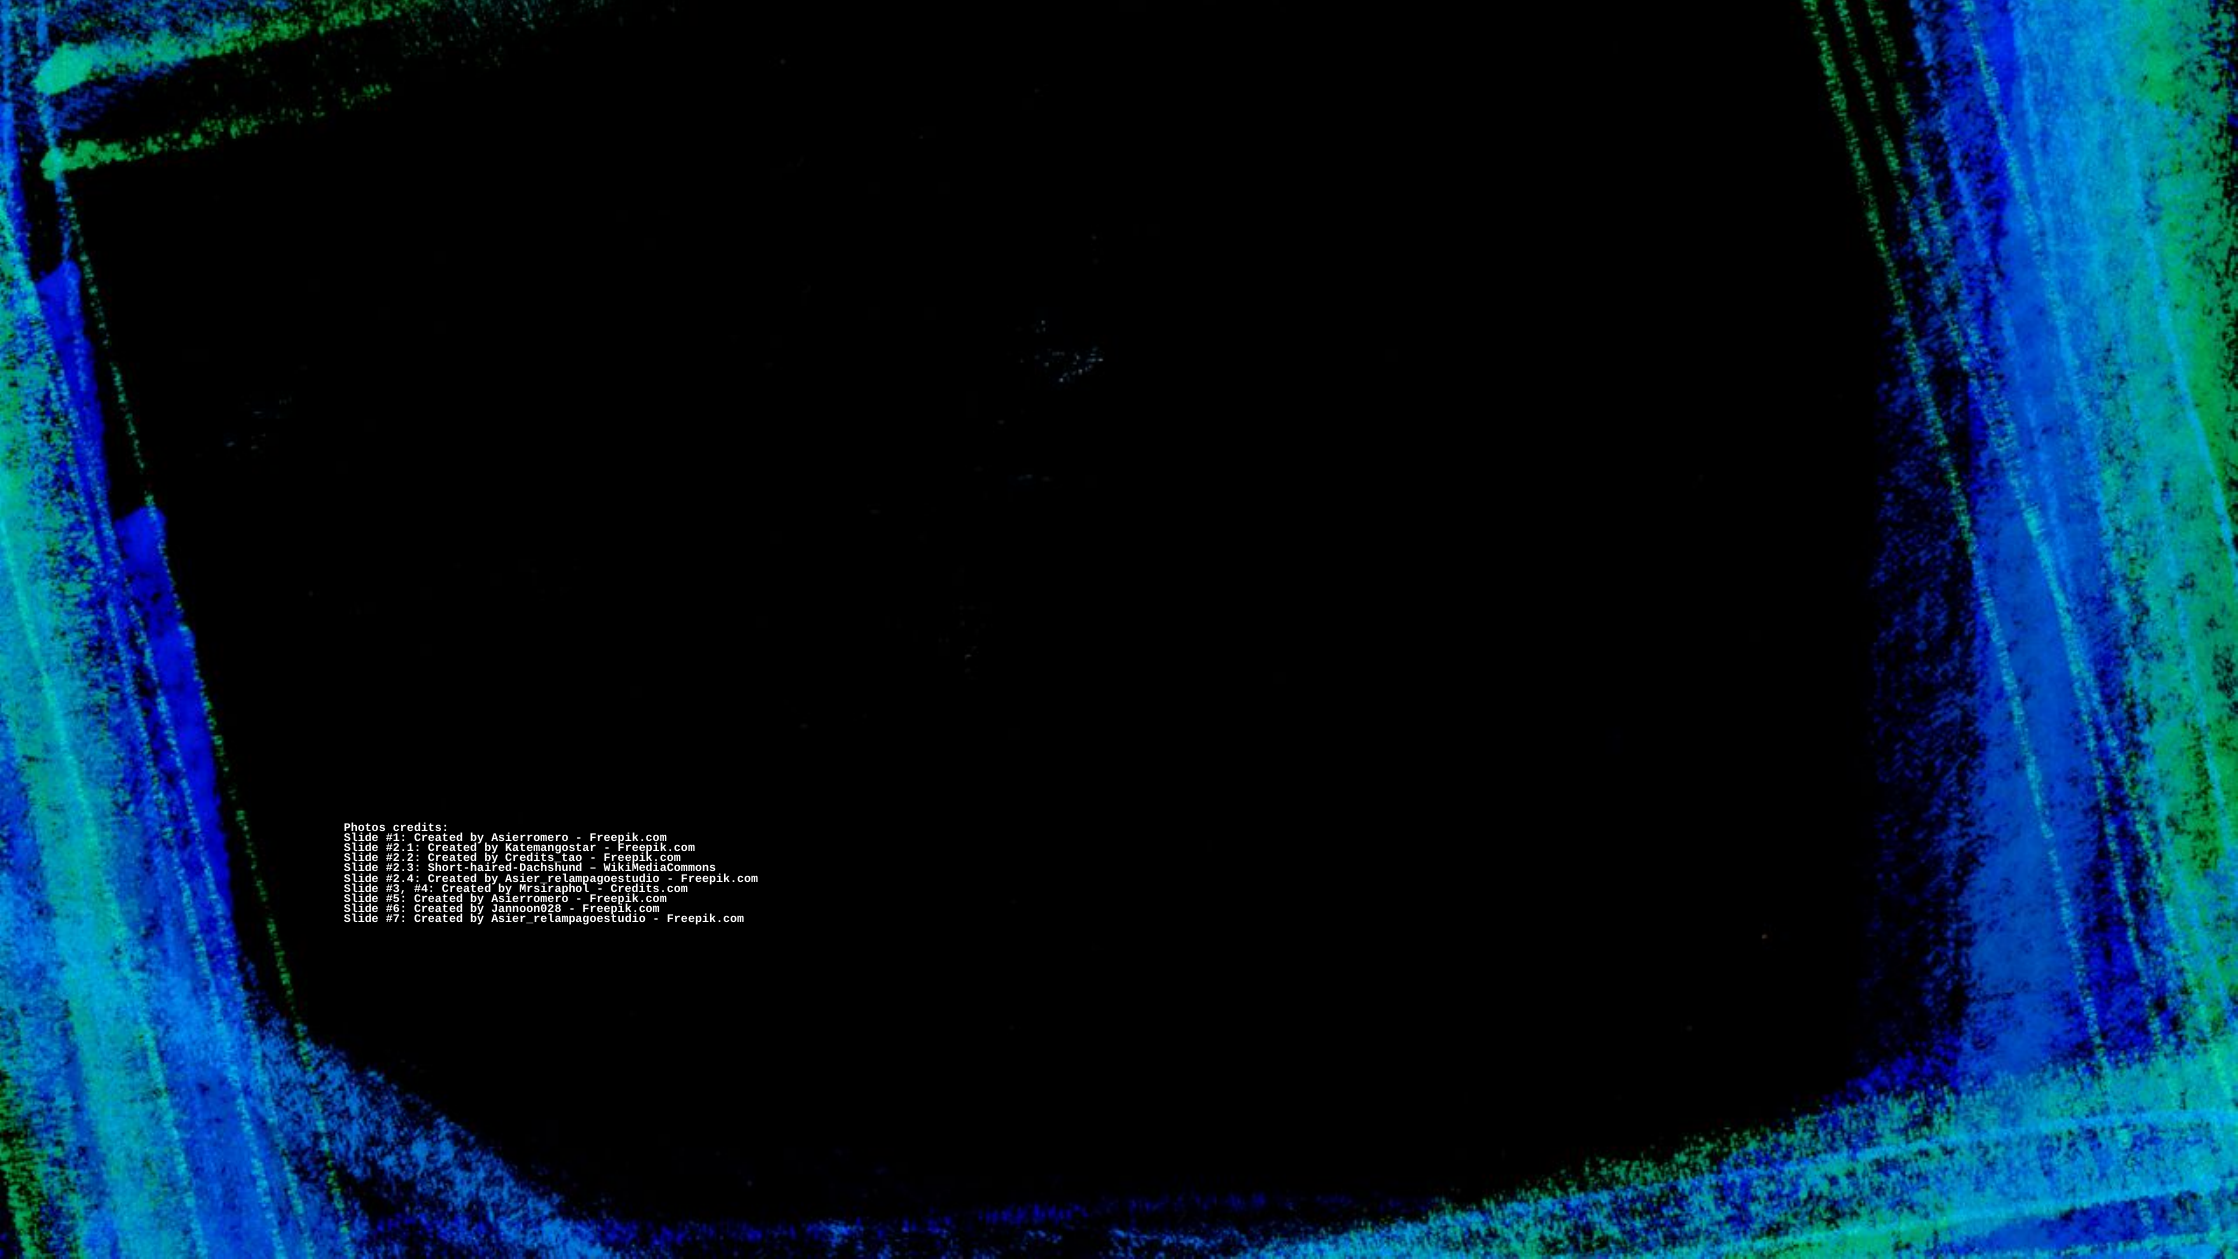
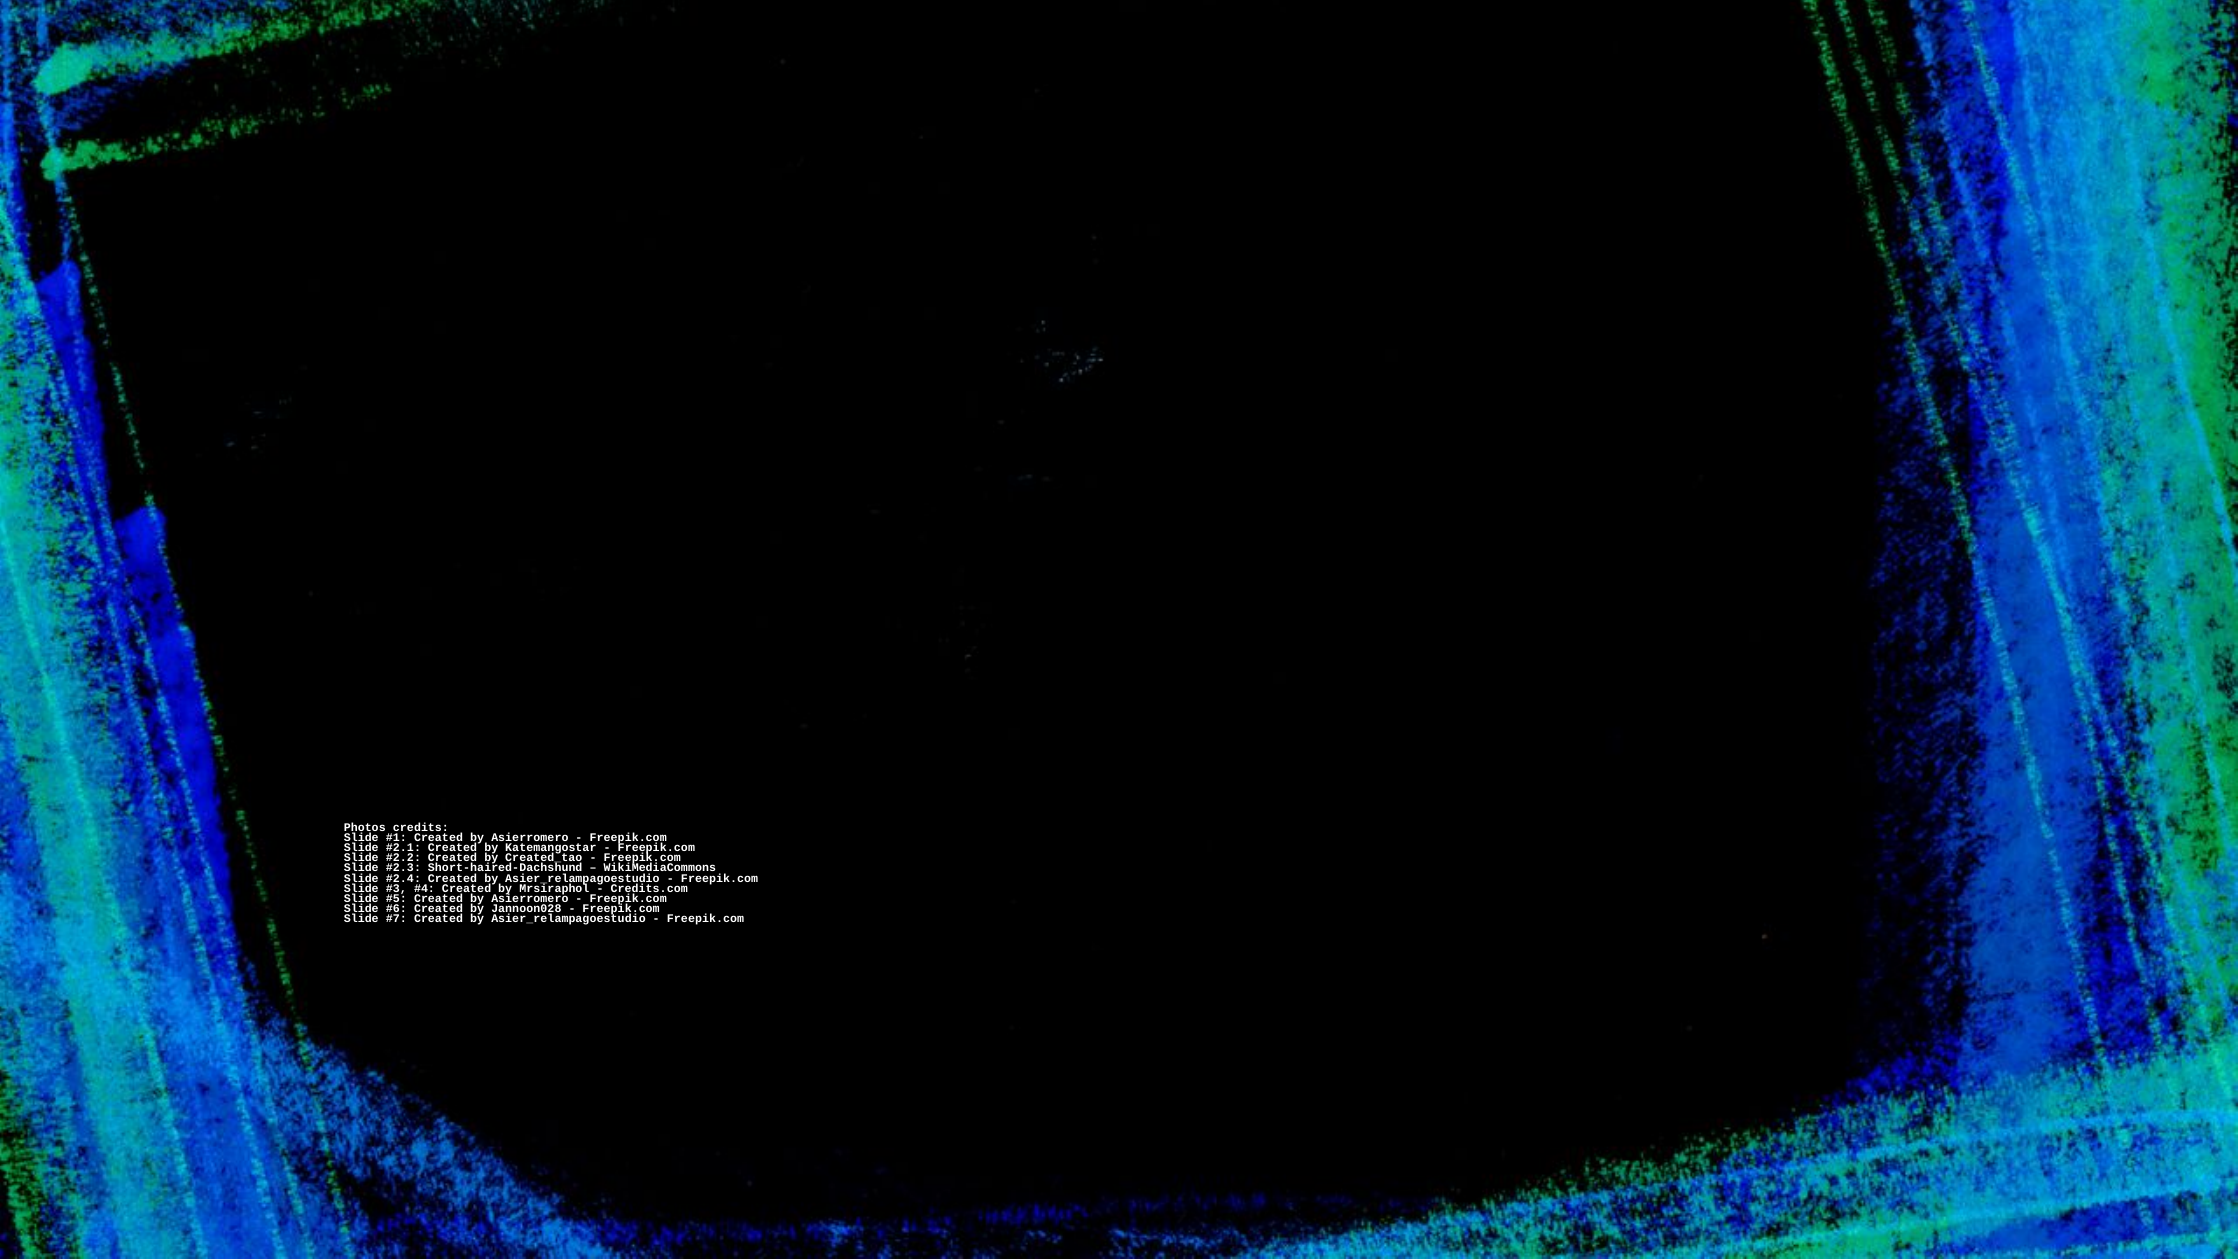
Credits_tao: Credits_tao -> Created_tao
